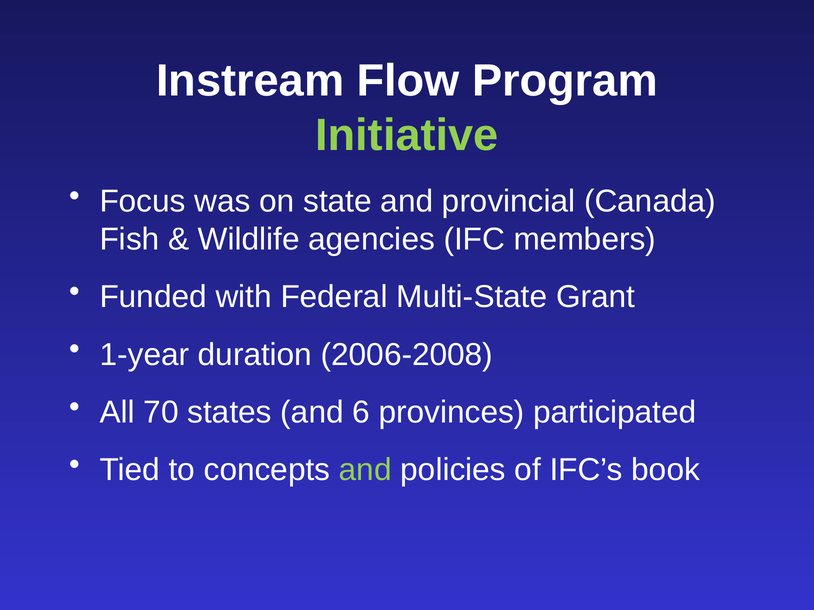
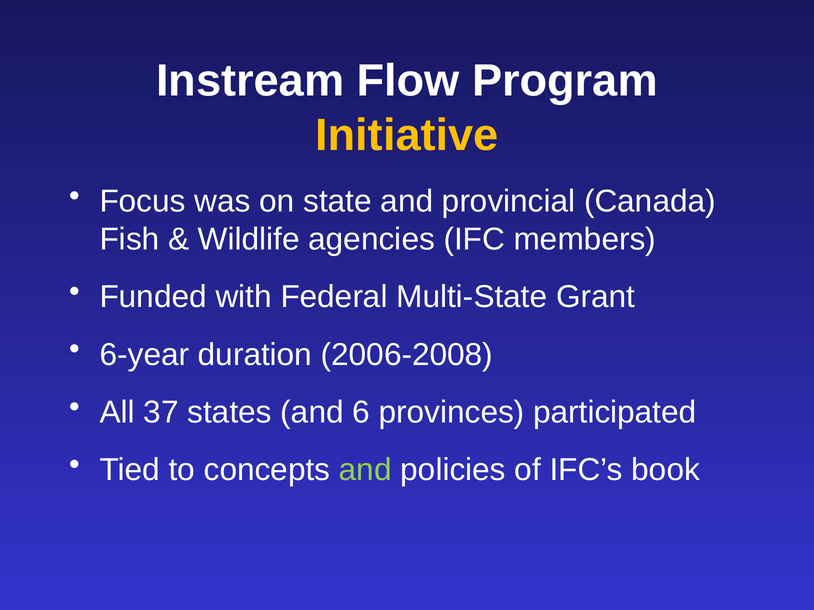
Initiative colour: light green -> yellow
1-year: 1-year -> 6-year
70: 70 -> 37
